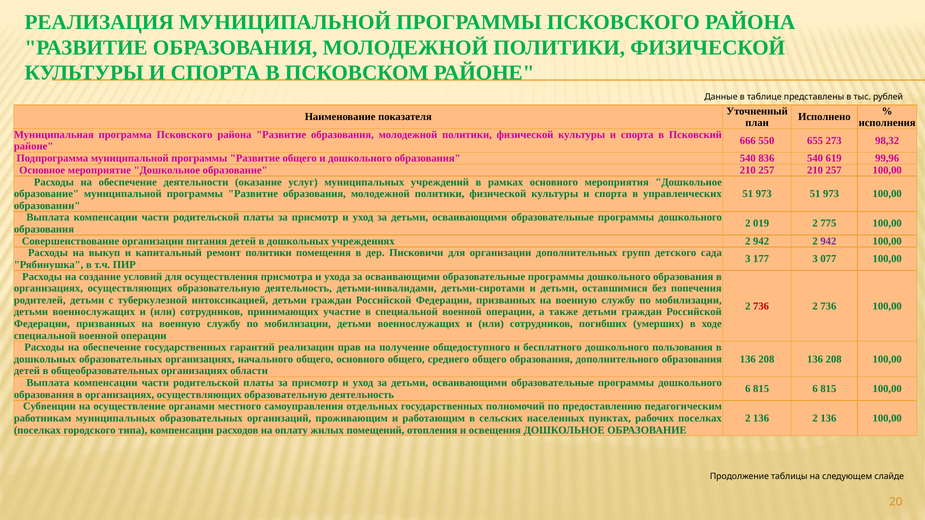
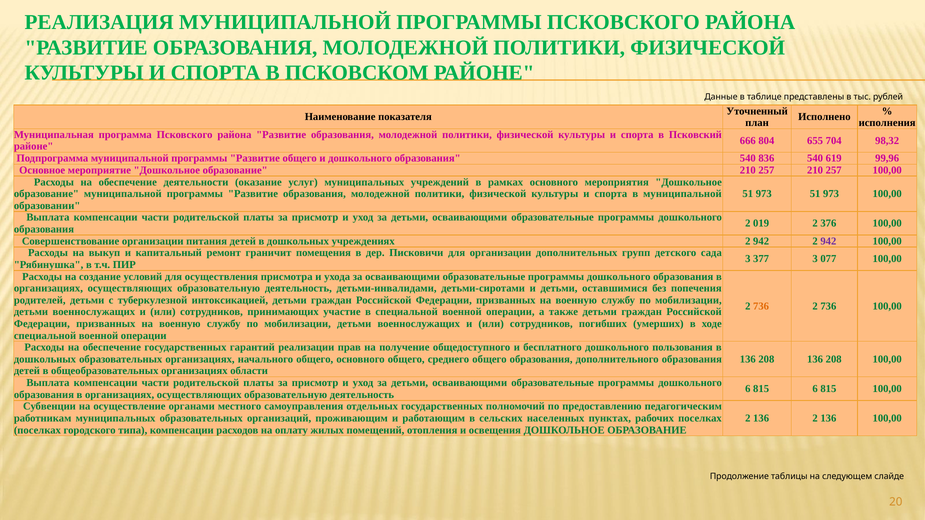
550: 550 -> 804
273: 273 -> 704
в управленческих: управленческих -> муниципальной
775: 775 -> 376
ремонт политики: политики -> граничит
177: 177 -> 377
736 at (761, 306) colour: red -> orange
